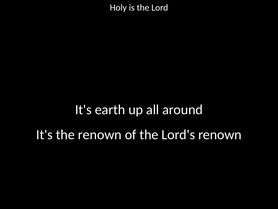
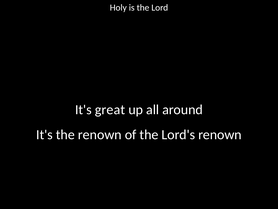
earth: earth -> great
